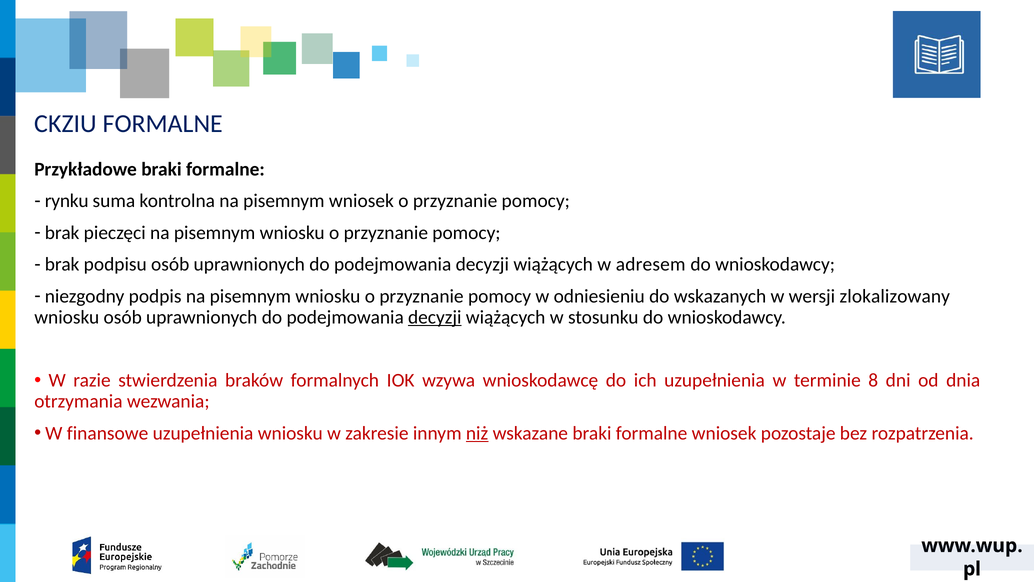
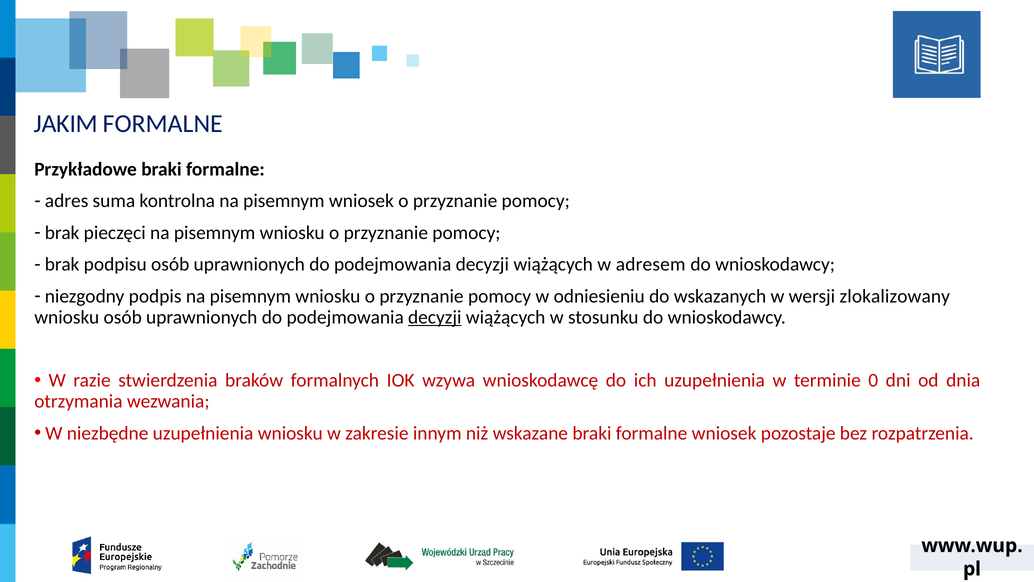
CKZIU: CKZIU -> JAKIM
rynku: rynku -> adres
8: 8 -> 0
finansowe: finansowe -> niezbędne
niż underline: present -> none
